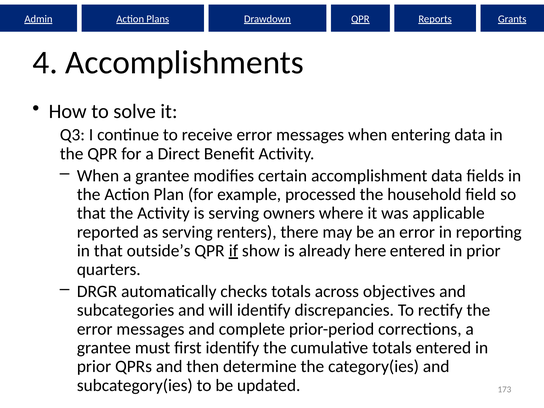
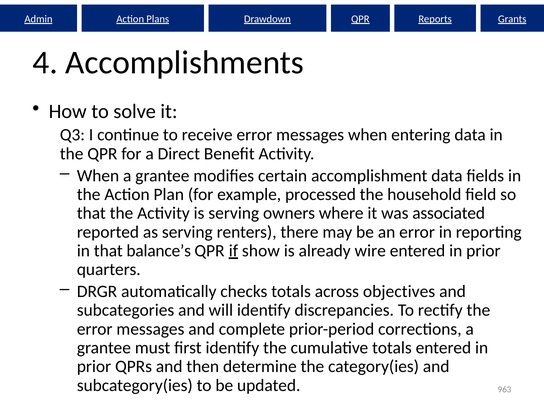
applicable: applicable -> associated
outside’s: outside’s -> balance’s
here: here -> wire
173: 173 -> 963
